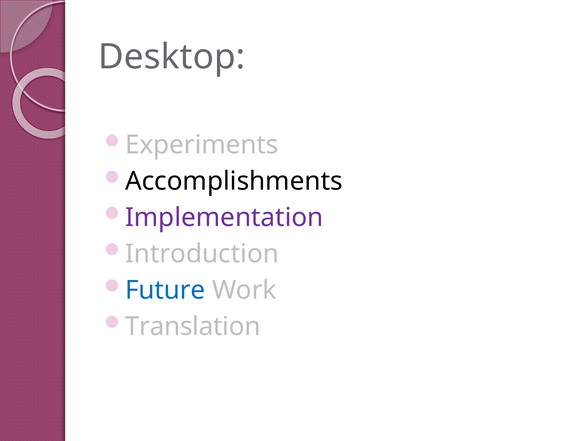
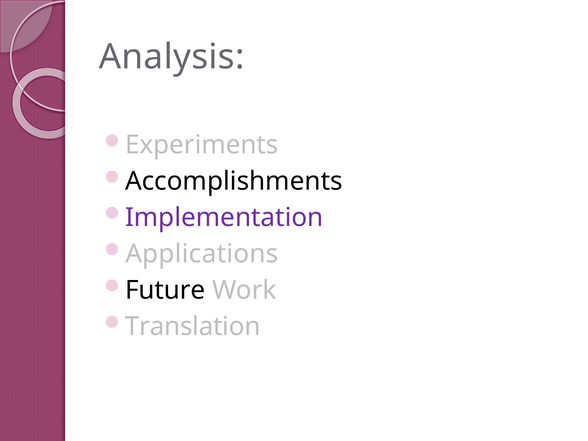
Desktop: Desktop -> Analysis
Introduction: Introduction -> Applications
Future colour: blue -> black
